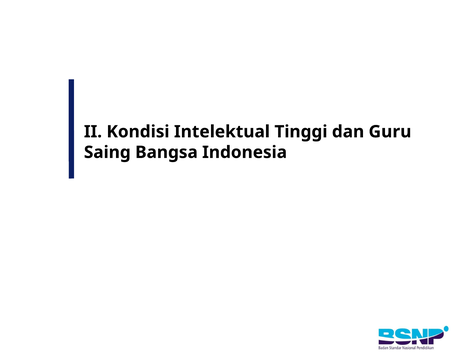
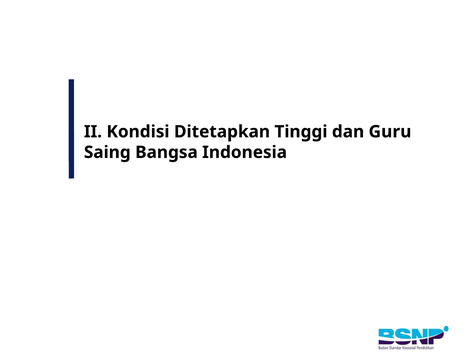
Intelektual: Intelektual -> Ditetapkan
